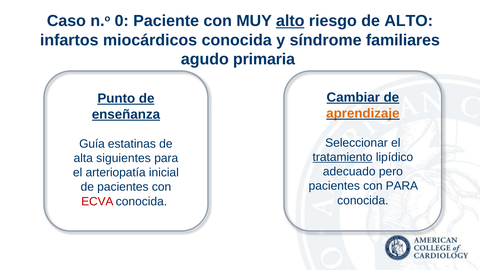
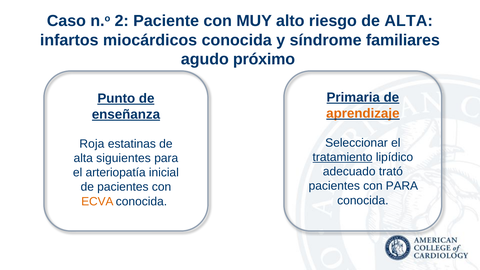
0: 0 -> 2
alto at (290, 21) underline: present -> none
riesgo de ALTO: ALTO -> ALTA
primaria: primaria -> próximo
Cambiar: Cambiar -> Primaria
Guía: Guía -> Roja
pero: pero -> trató
ECVA colour: red -> orange
